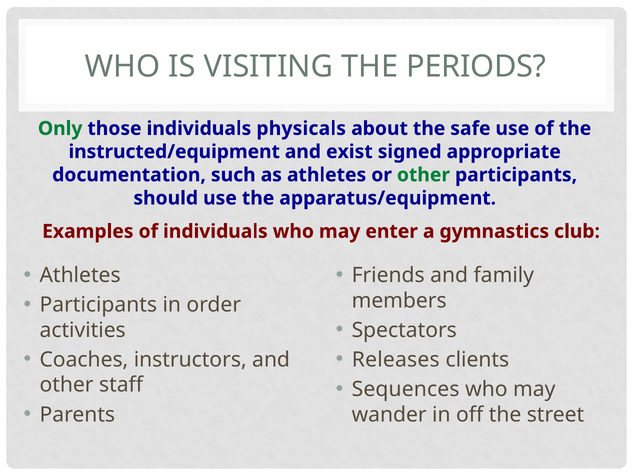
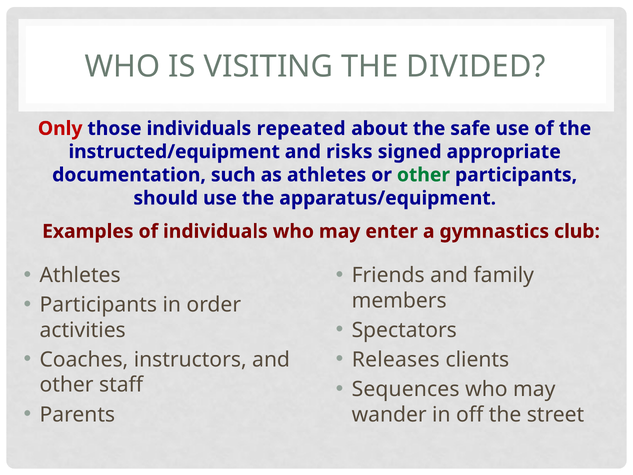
PERIODS: PERIODS -> DIVIDED
Only colour: green -> red
physicals: physicals -> repeated
exist: exist -> risks
